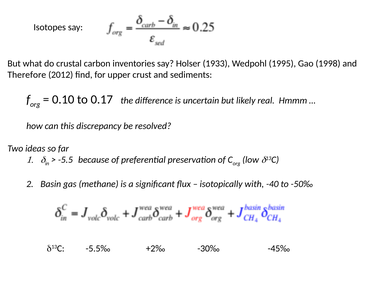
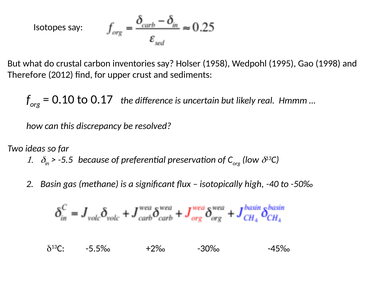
1933: 1933 -> 1958
with: with -> high
